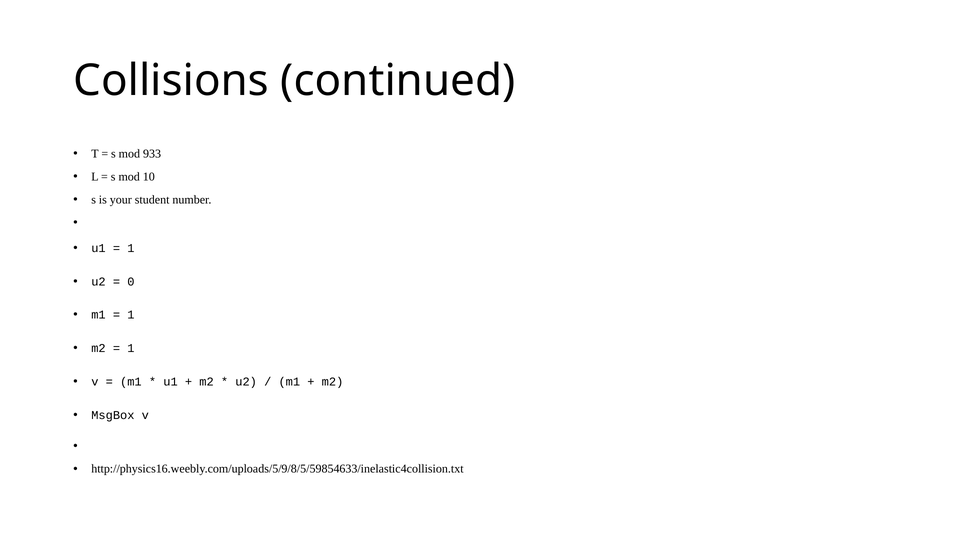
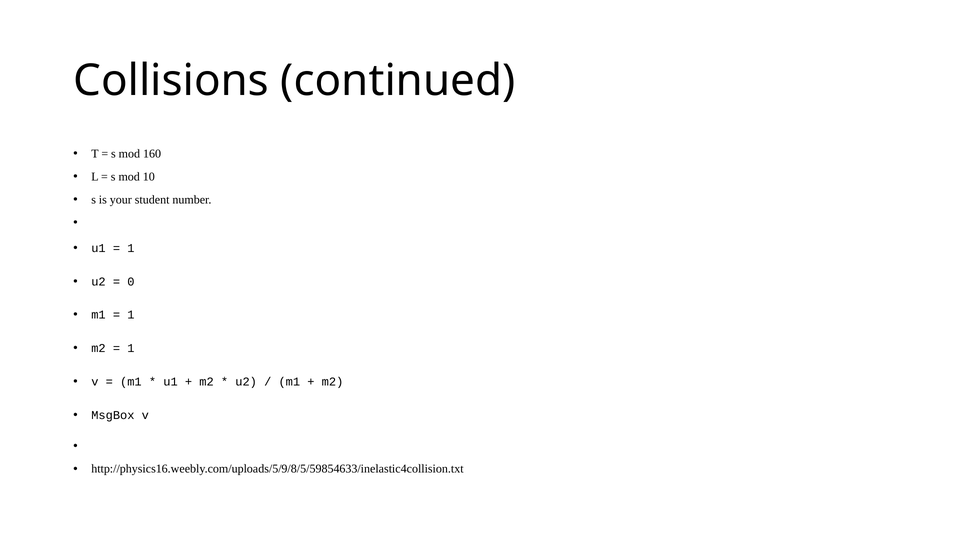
933: 933 -> 160
